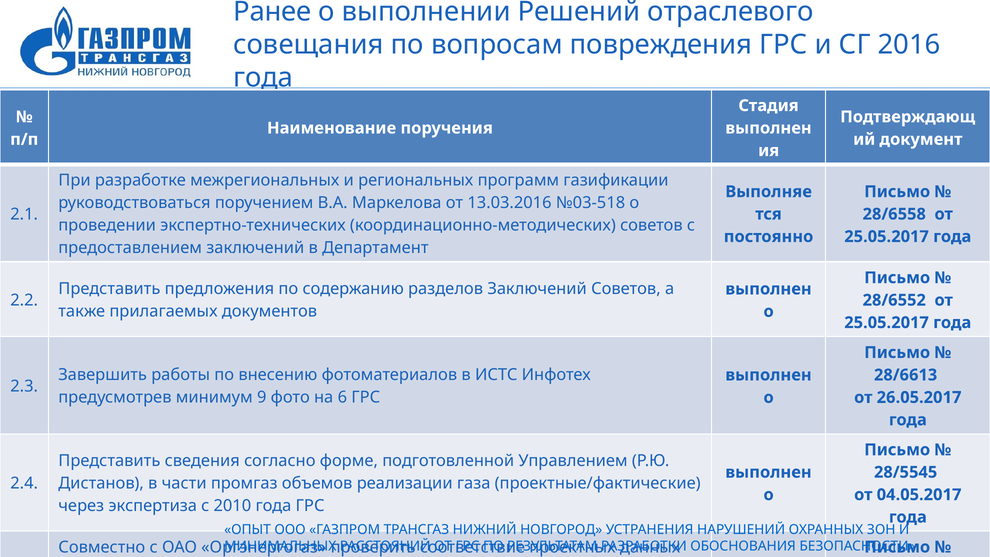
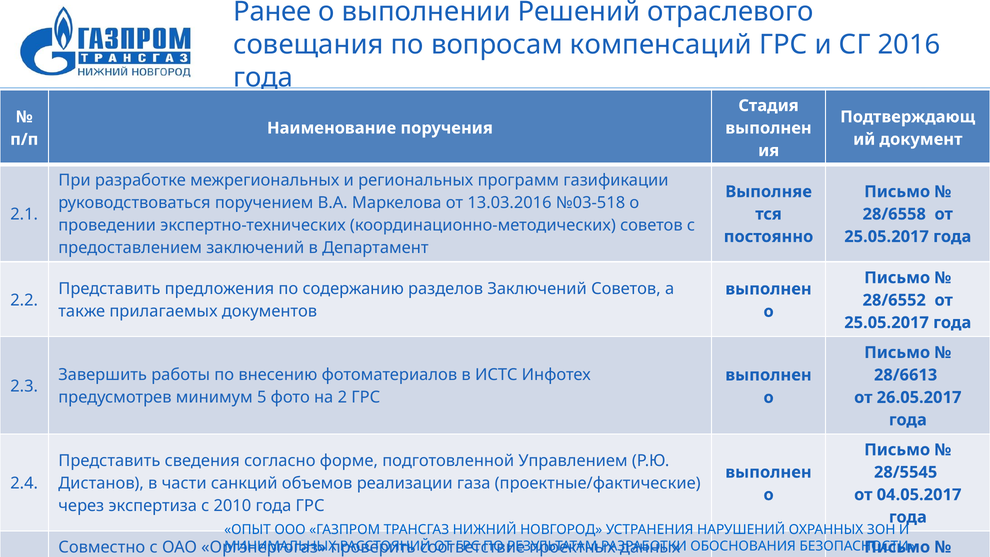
повреждения: повреждения -> компенсаций
9: 9 -> 5
6: 6 -> 2
промгаз: промгаз -> санкций
